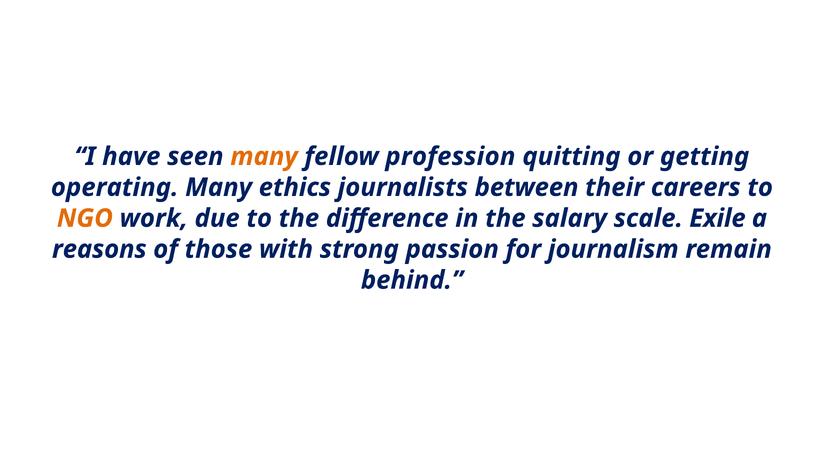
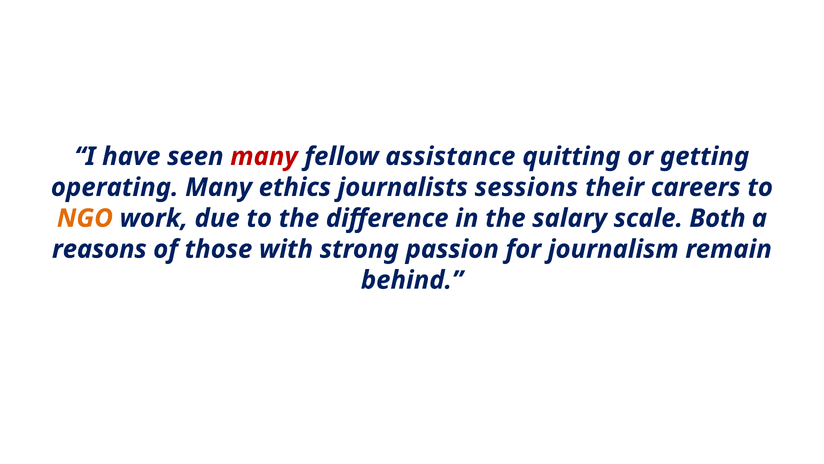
many at (264, 156) colour: orange -> red
profession: profession -> assistance
between: between -> sessions
Exile: Exile -> Both
